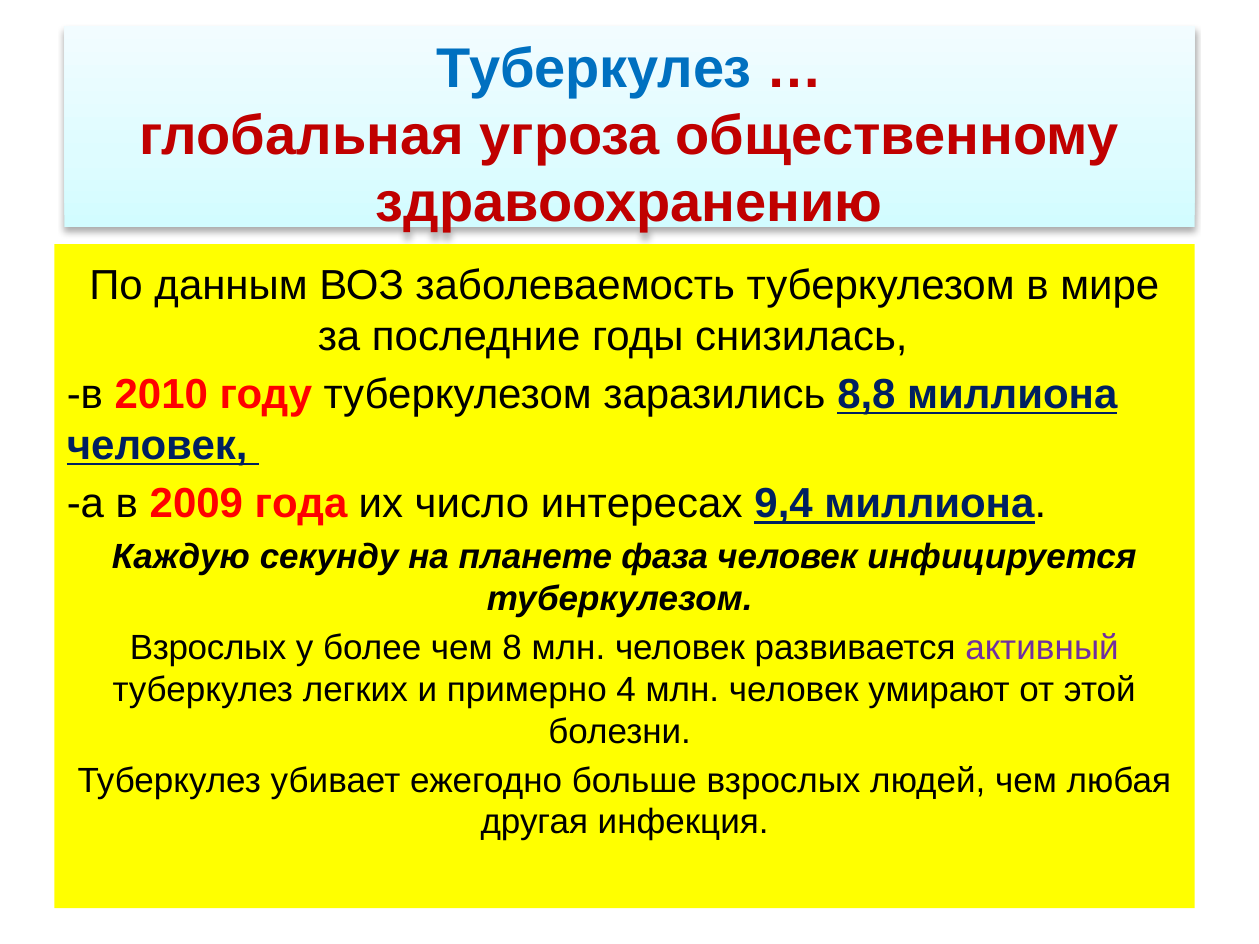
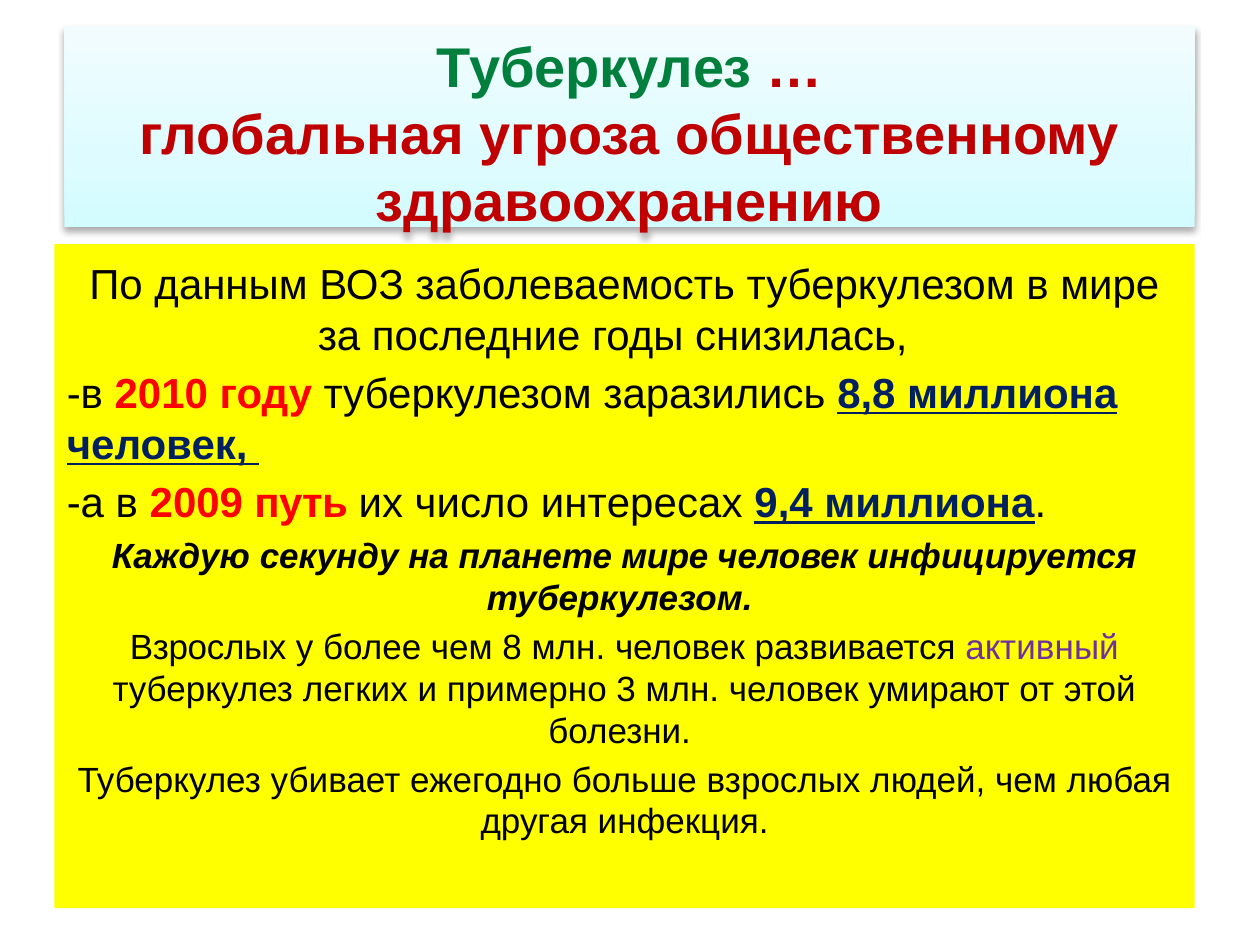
Туберкулез at (594, 69) colour: blue -> green
года: года -> путь
планете фаза: фаза -> мире
примерно 4: 4 -> 3
